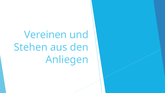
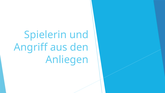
Vereinen: Vereinen -> Spielerin
Stehen: Stehen -> Angriff
